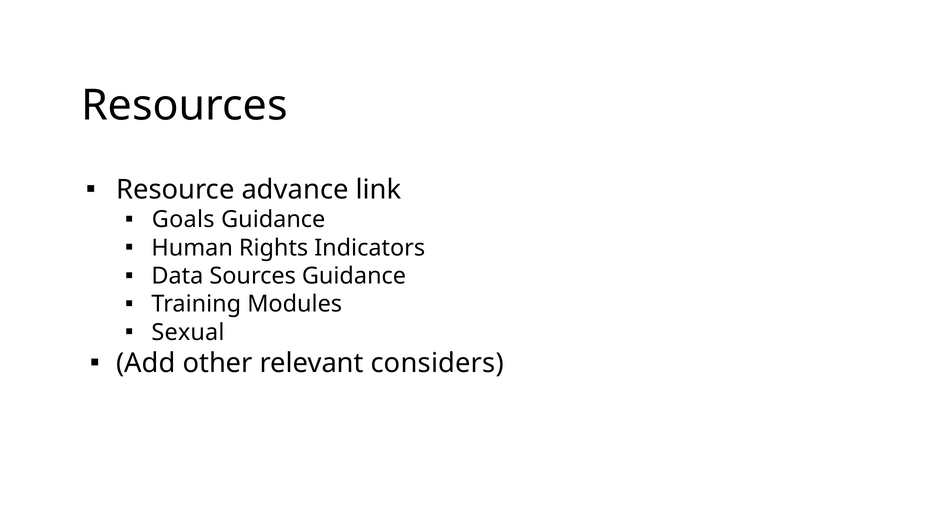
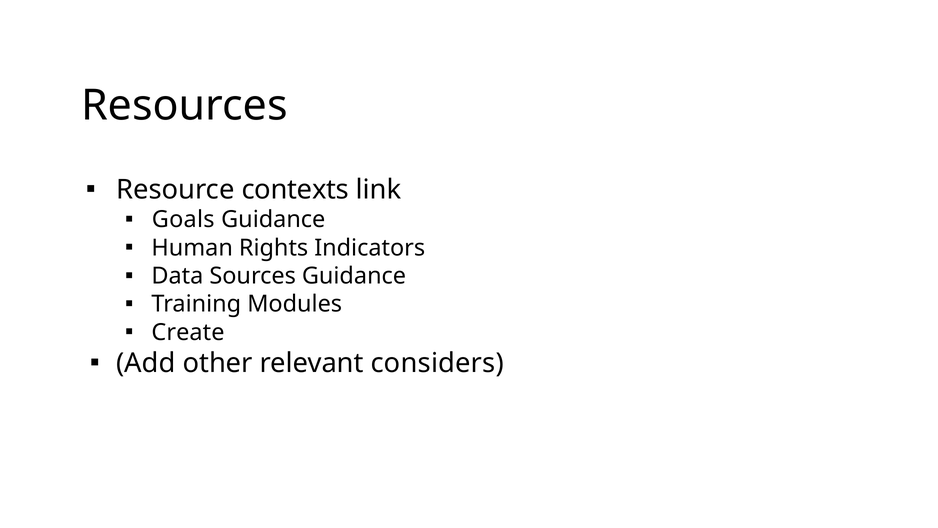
advance: advance -> contexts
Sexual: Sexual -> Create
